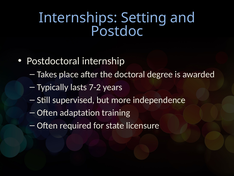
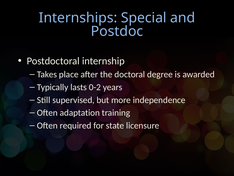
Setting: Setting -> Special
7-2: 7-2 -> 0-2
